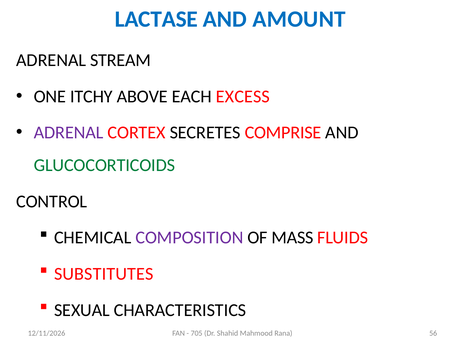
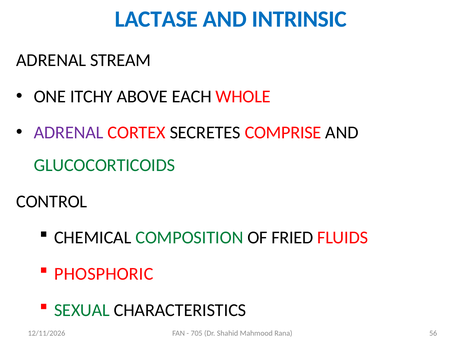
AMOUNT: AMOUNT -> INTRINSIC
EXCESS: EXCESS -> WHOLE
COMPOSITION colour: purple -> green
MASS: MASS -> FRIED
SUBSTITUTES: SUBSTITUTES -> PHOSPHORIC
SEXUAL colour: black -> green
